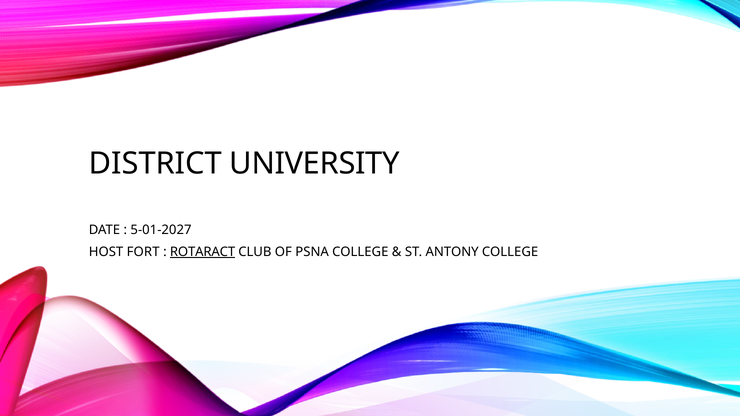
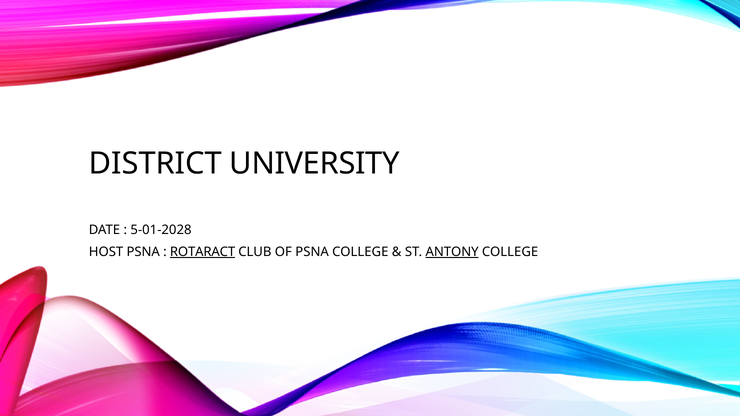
5-01-2027: 5-01-2027 -> 5-01-2028
HOST FORT: FORT -> PSNA
ANTONY underline: none -> present
